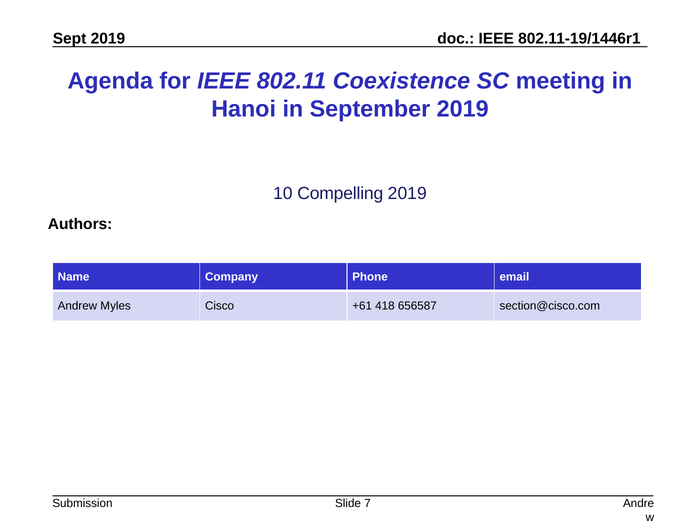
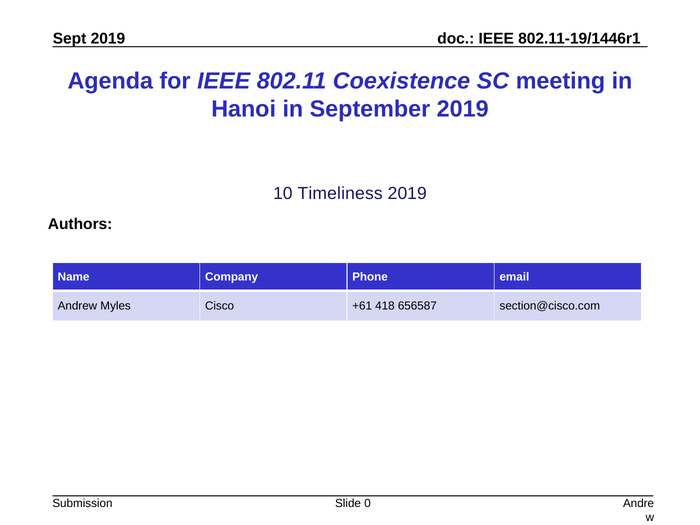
Compelling: Compelling -> Timeliness
7: 7 -> 0
